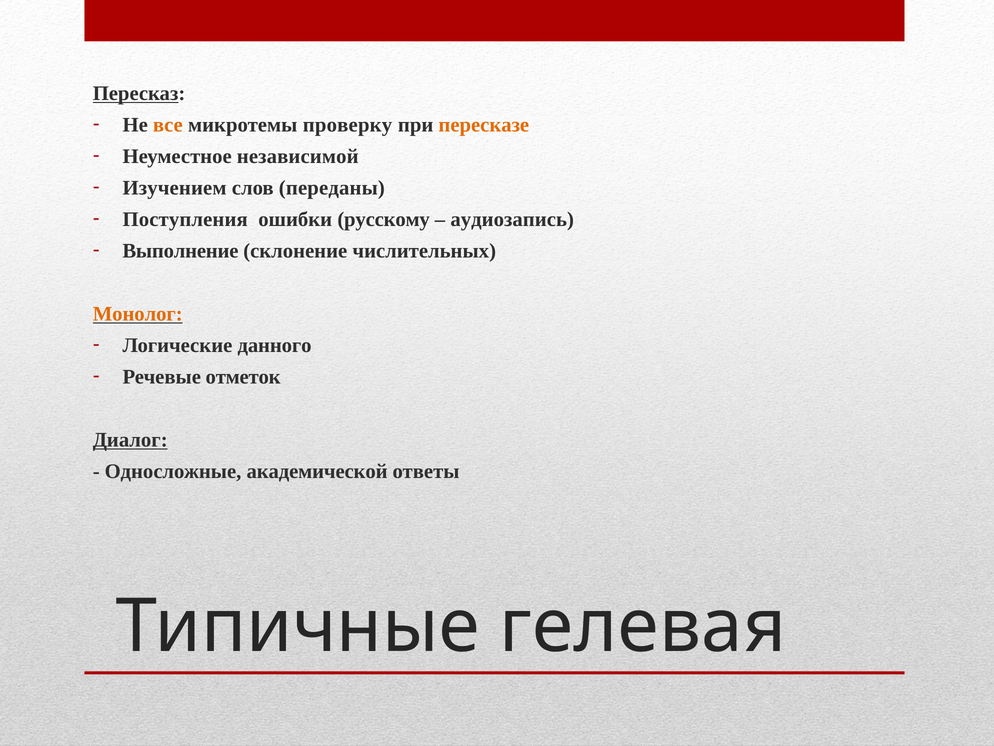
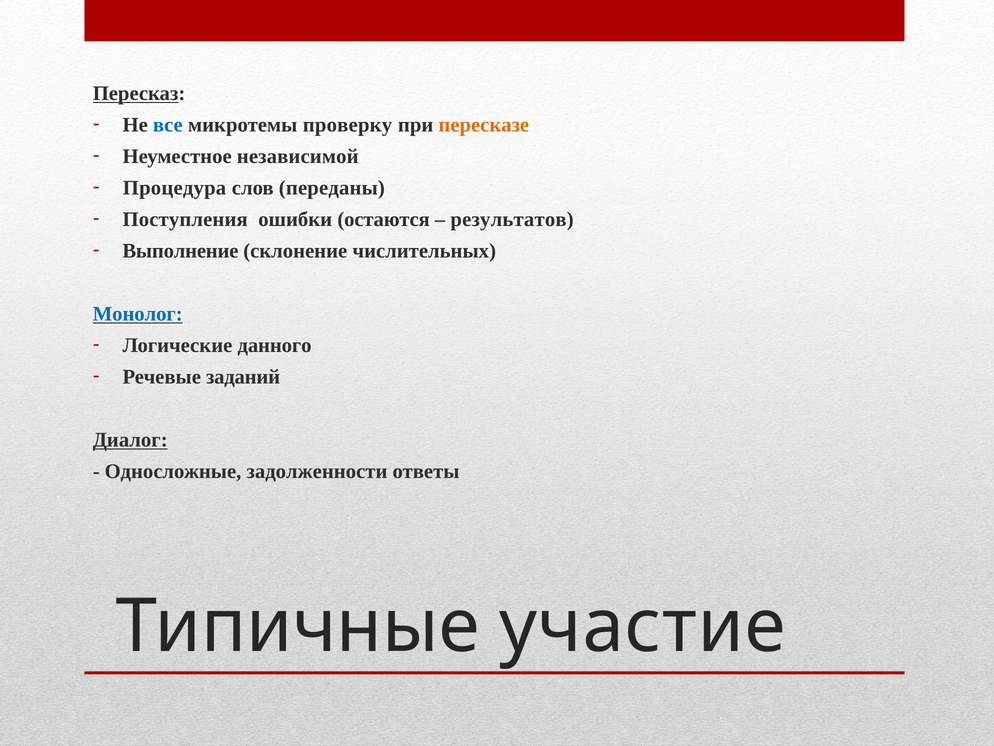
все colour: orange -> blue
Изучением: Изучением -> Процедура
русскому: русскому -> остаются
аудиозапись: аудиозапись -> результатов
Монолог colour: orange -> blue
отметок: отметок -> заданий
академической: академической -> задолженности
гелевая: гелевая -> участие
